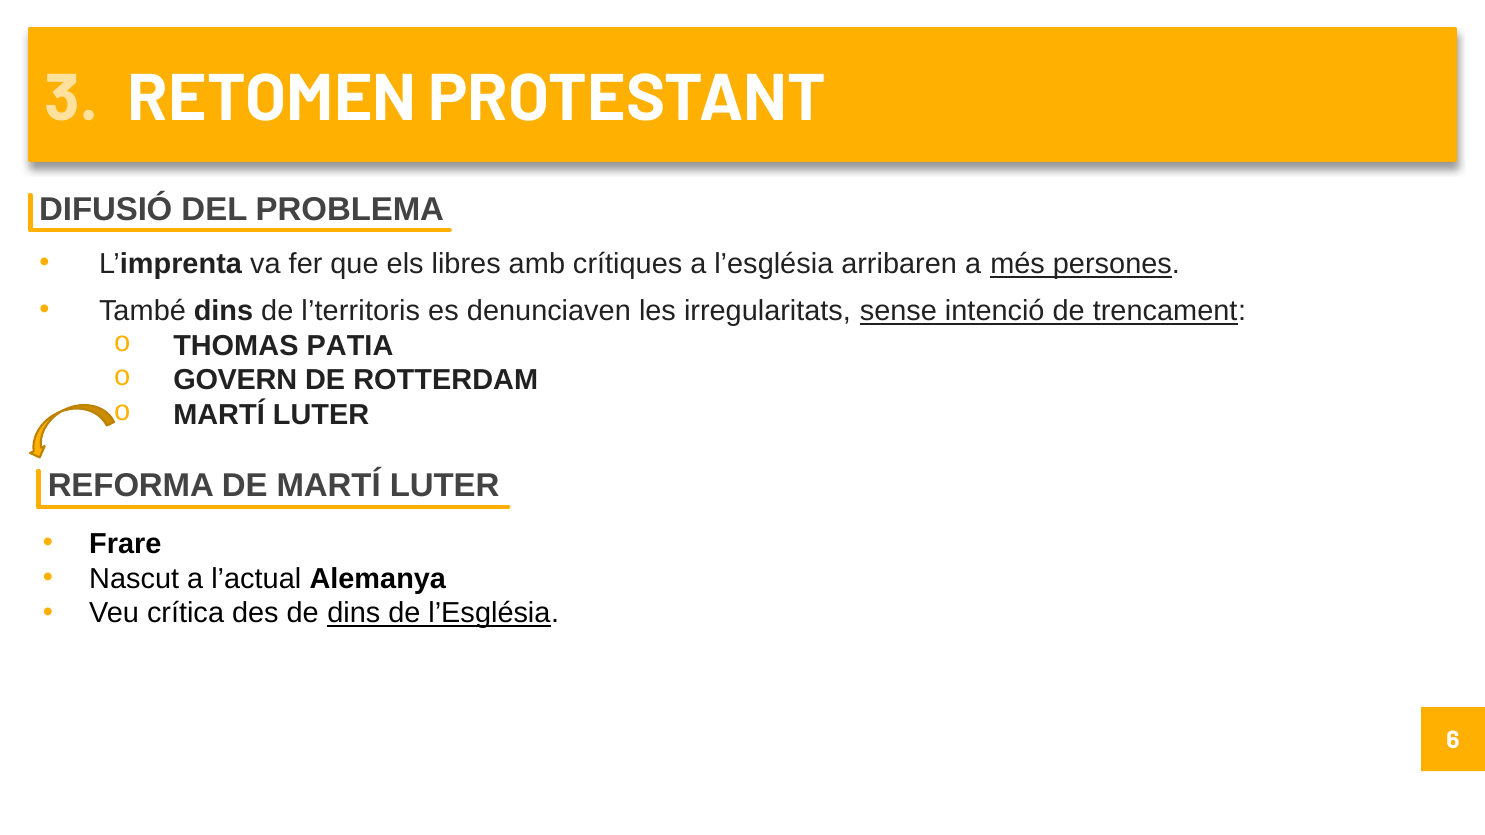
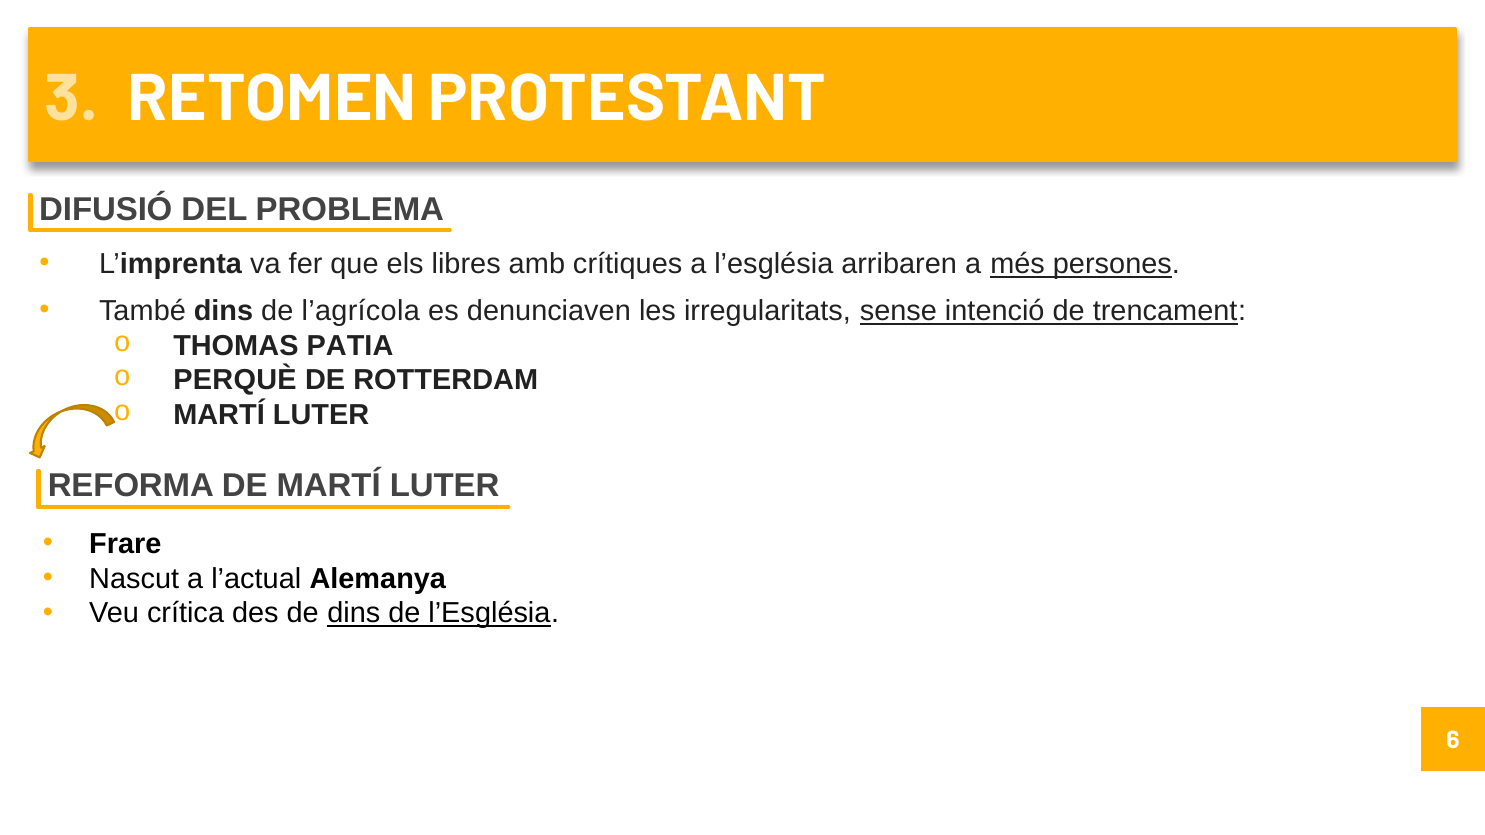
l’territoris: l’territoris -> l’agrícola
GOVERN: GOVERN -> PERQUÈ
